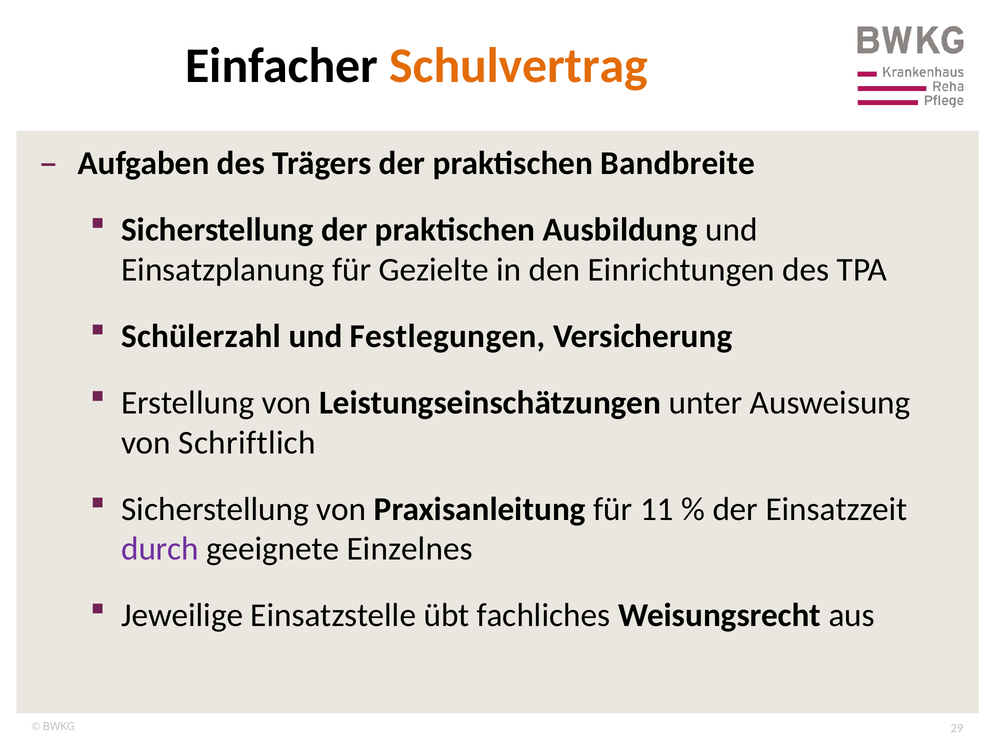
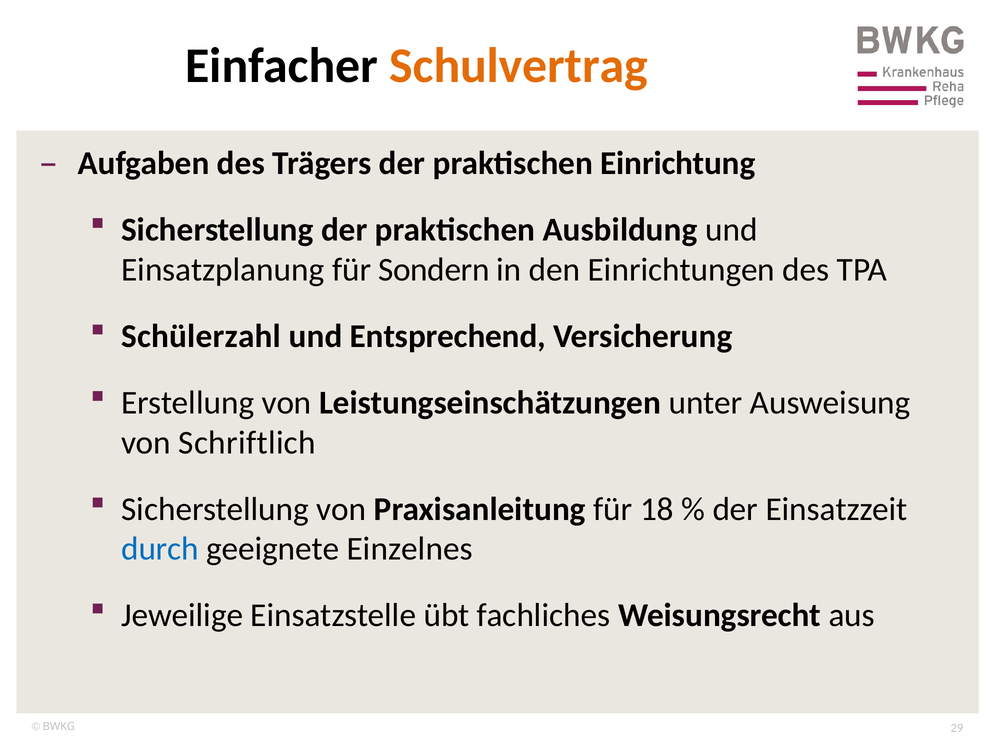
Bandbreite: Bandbreite -> Einrichtung
Gezielte: Gezielte -> Sondern
Festlegungen: Festlegungen -> Entsprechend
11: 11 -> 18
durch colour: purple -> blue
